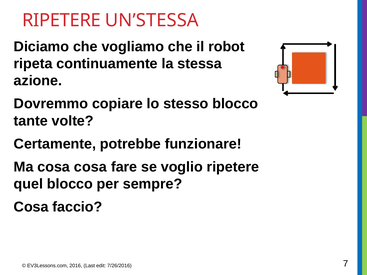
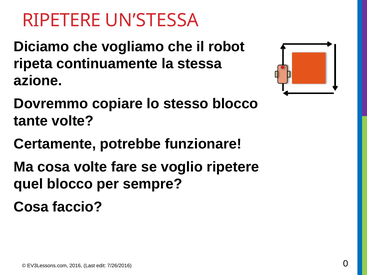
cosa cosa: cosa -> volte
7: 7 -> 0
